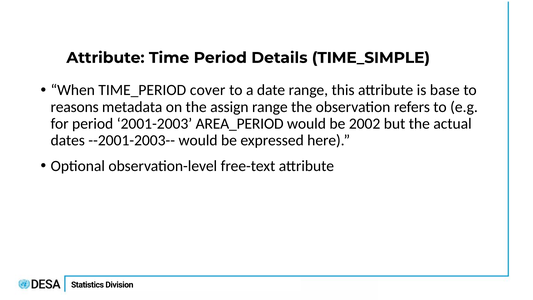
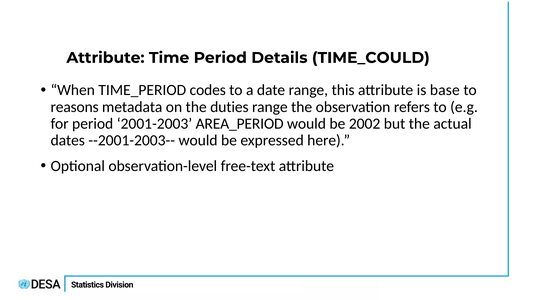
TIME_SIMPLE: TIME_SIMPLE -> TIME_COULD
cover: cover -> codes
assign: assign -> duties
